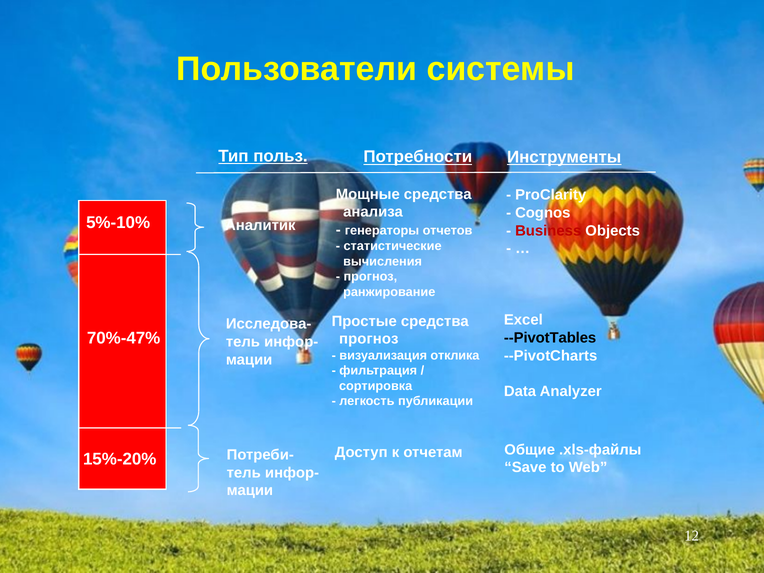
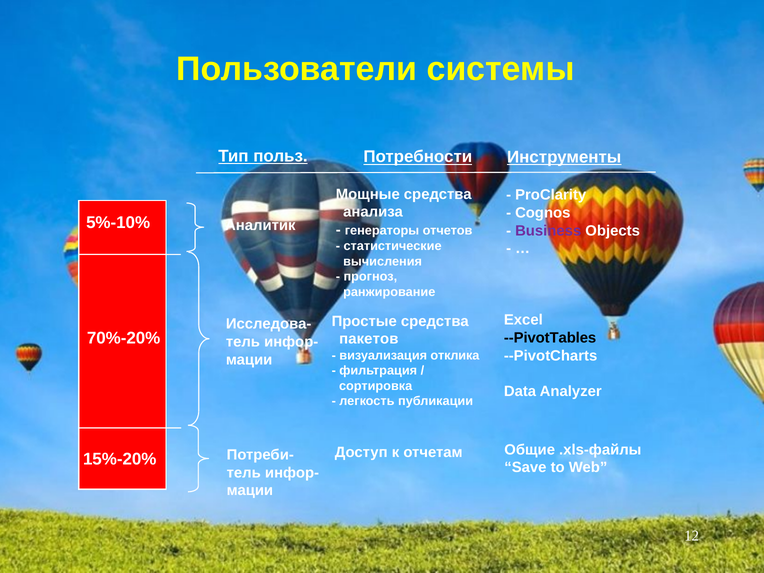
Business colour: red -> purple
70%-47%: 70%-47% -> 70%-20%
прогноз at (369, 339): прогноз -> пакетов
